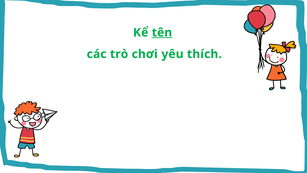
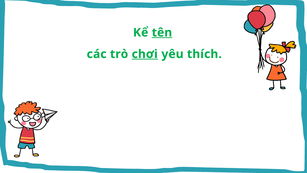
chơi underline: none -> present
